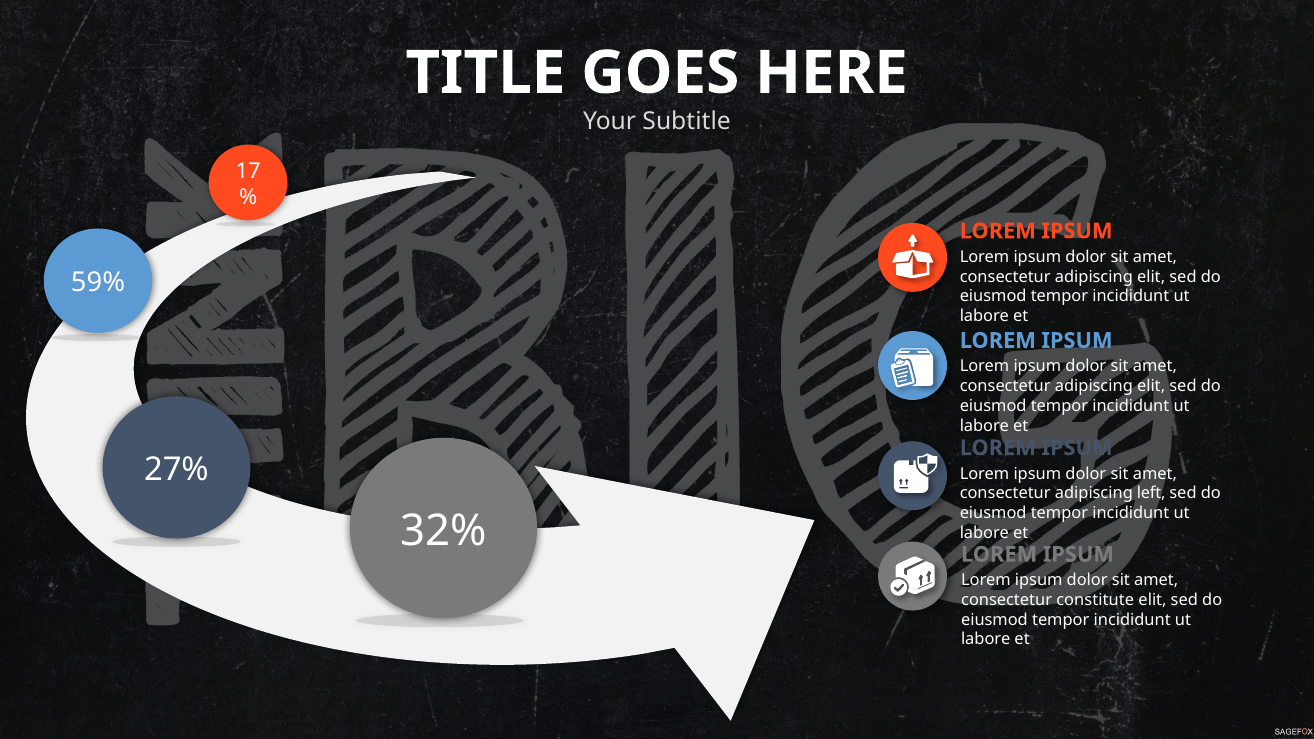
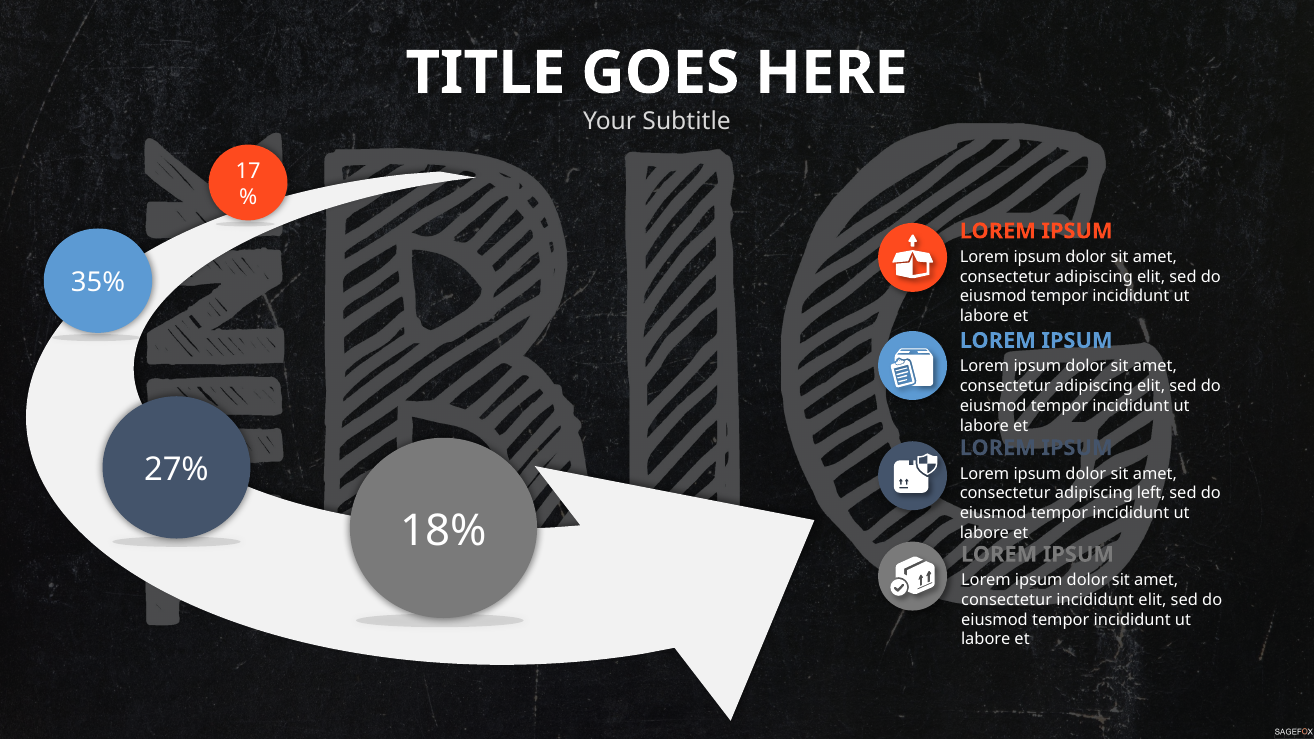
59%: 59% -> 35%
32%: 32% -> 18%
consectetur constitute: constitute -> incididunt
